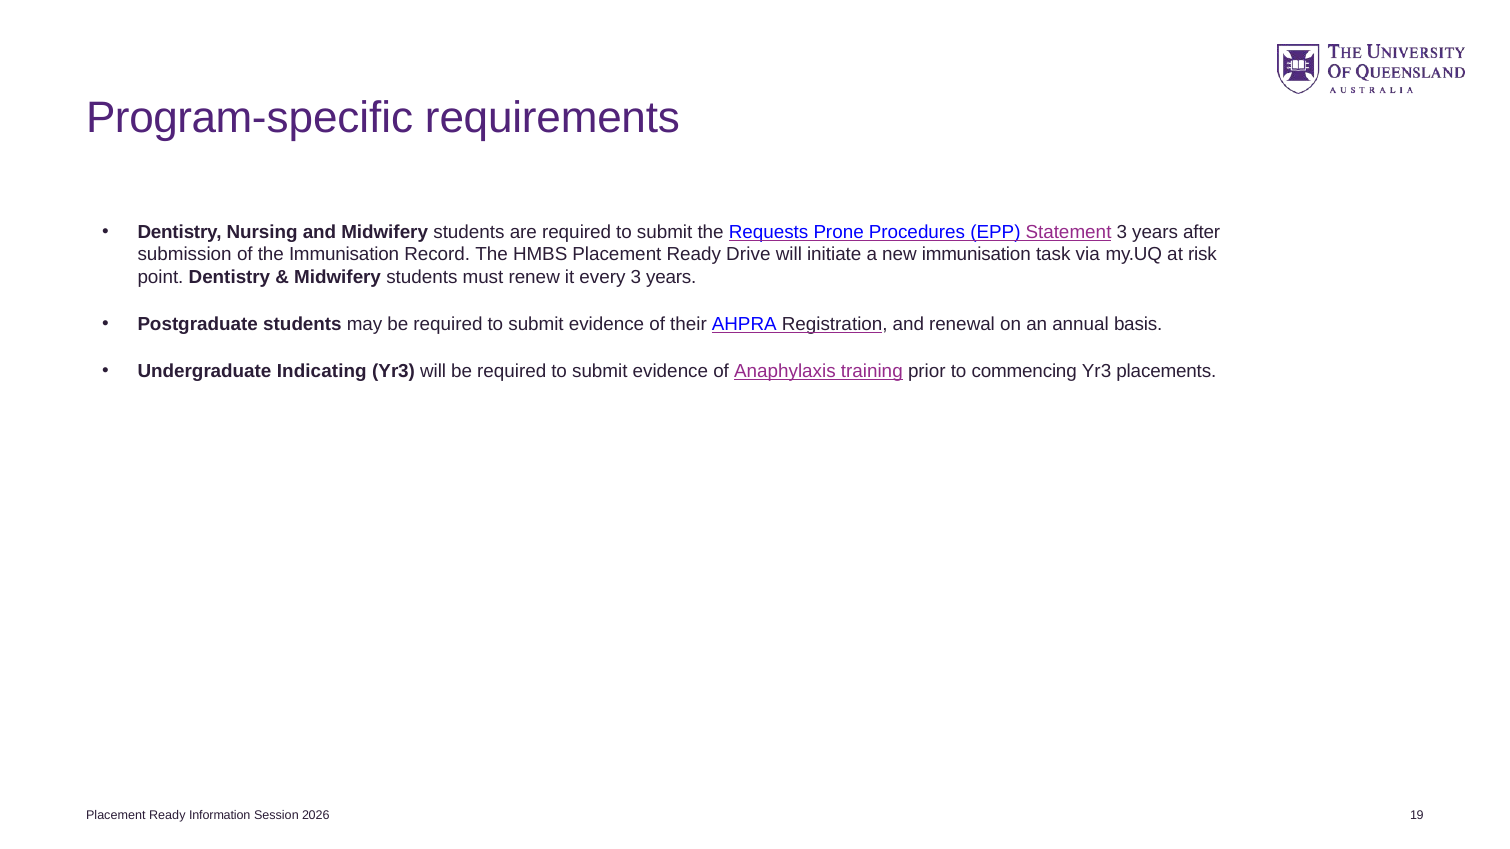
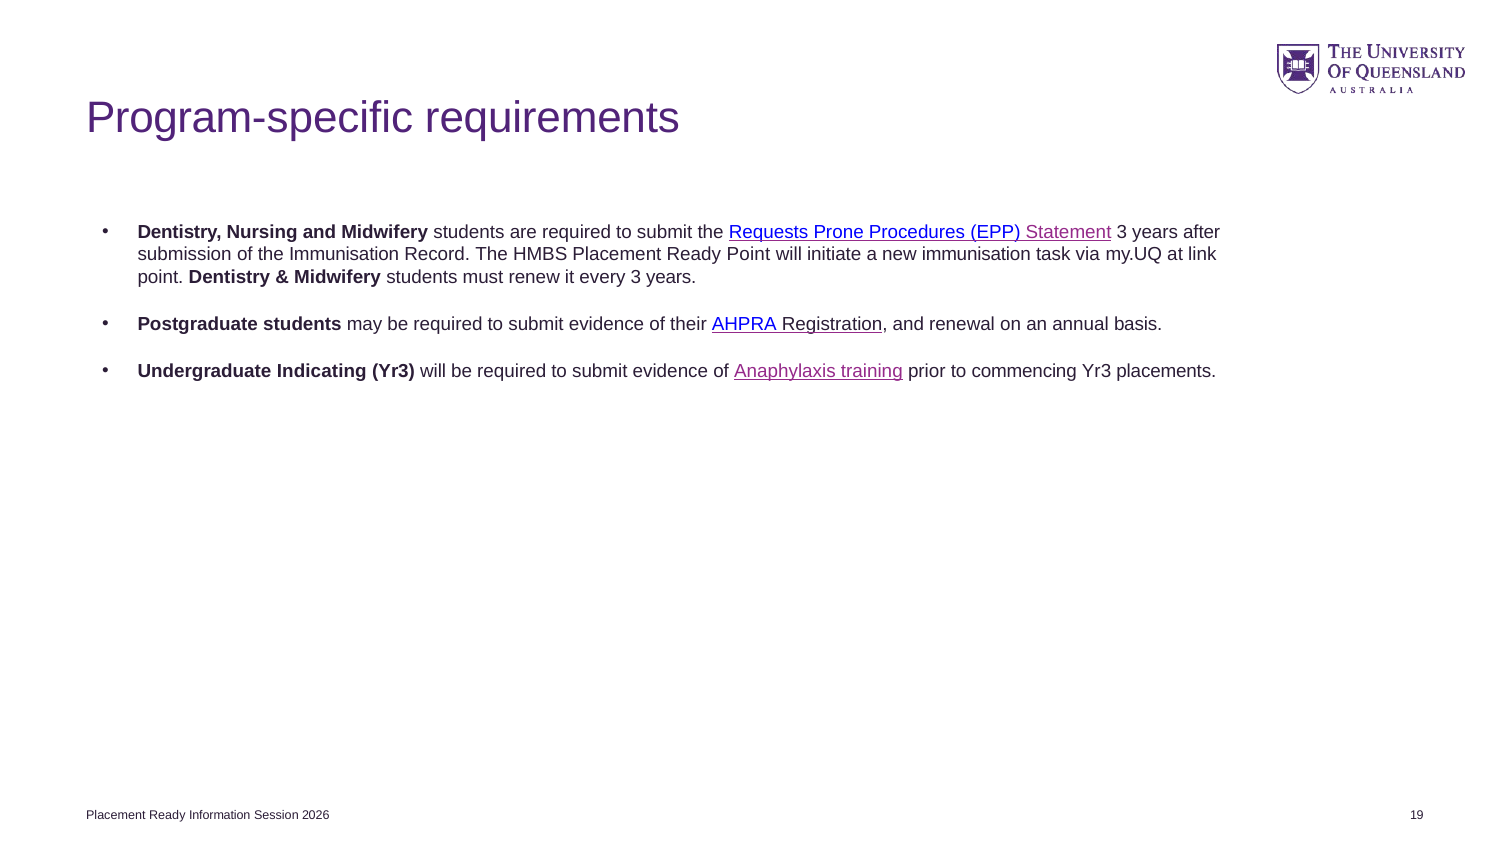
Ready Drive: Drive -> Point
risk: risk -> link
